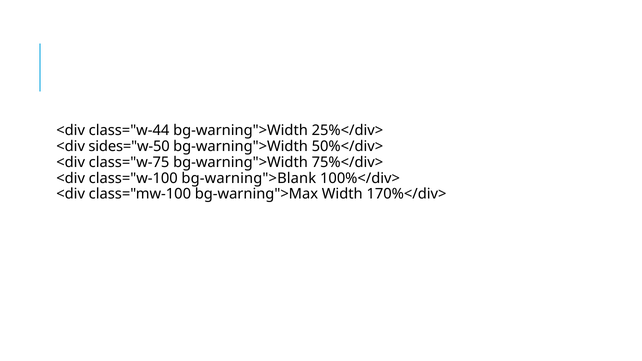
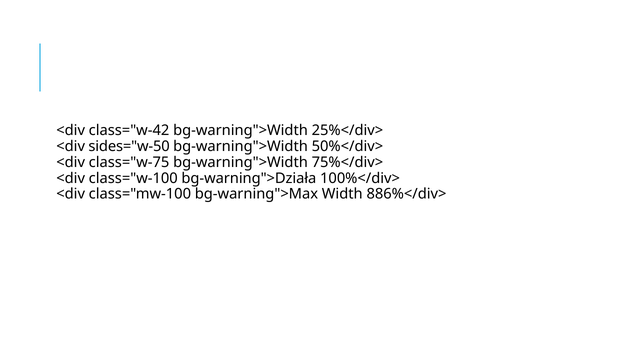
class="w-44: class="w-44 -> class="w-42
bg-warning">Blank: bg-warning">Blank -> bg-warning">Działa
170%</div>: 170%</div> -> 886%</div>
